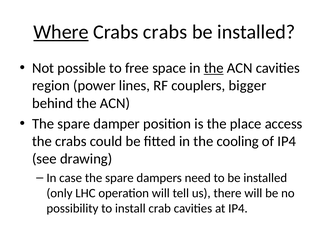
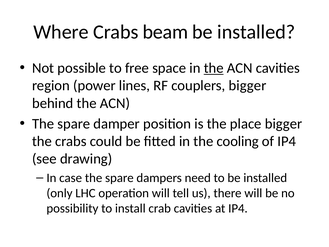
Where underline: present -> none
Crabs crabs: crabs -> beam
place access: access -> bigger
